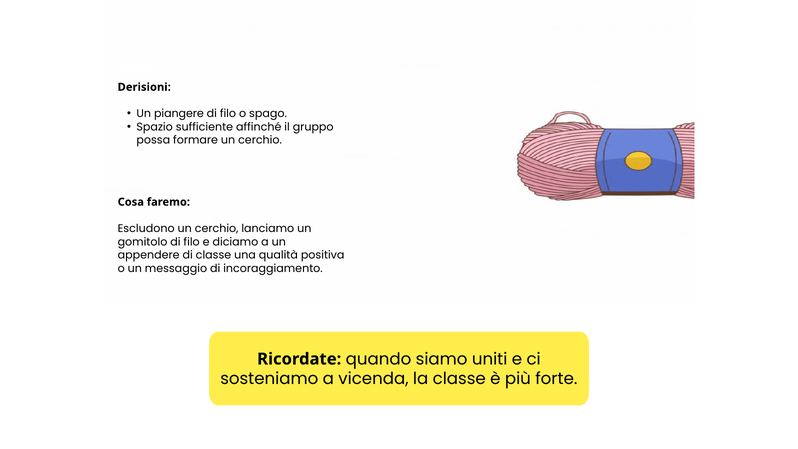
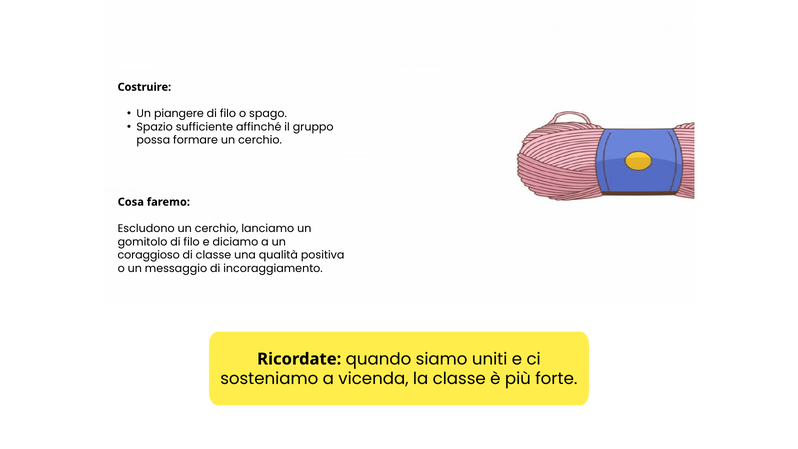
Derisioni: Derisioni -> Costruire
appendere: appendere -> coraggioso
